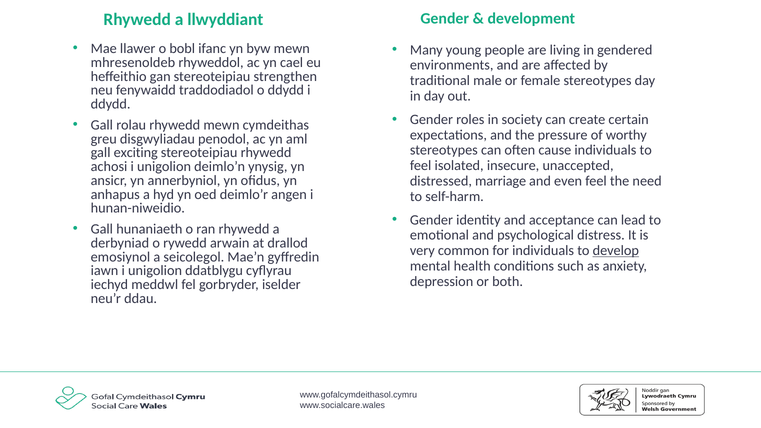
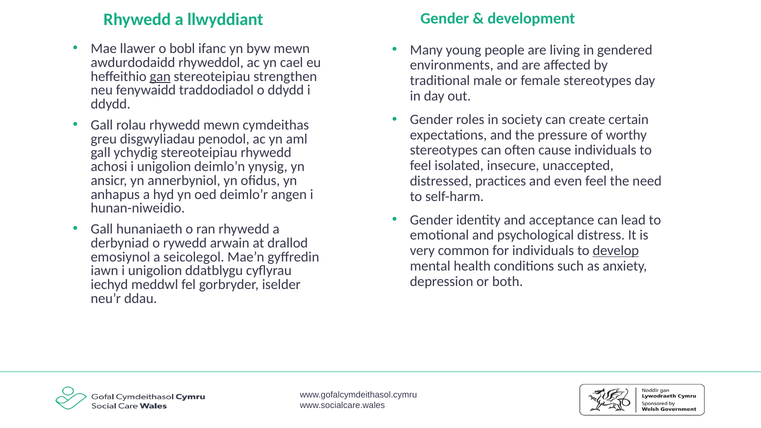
mhresenoldeb: mhresenoldeb -> awdurdodaidd
gan underline: none -> present
exciting: exciting -> ychydig
marriage: marriage -> practices
